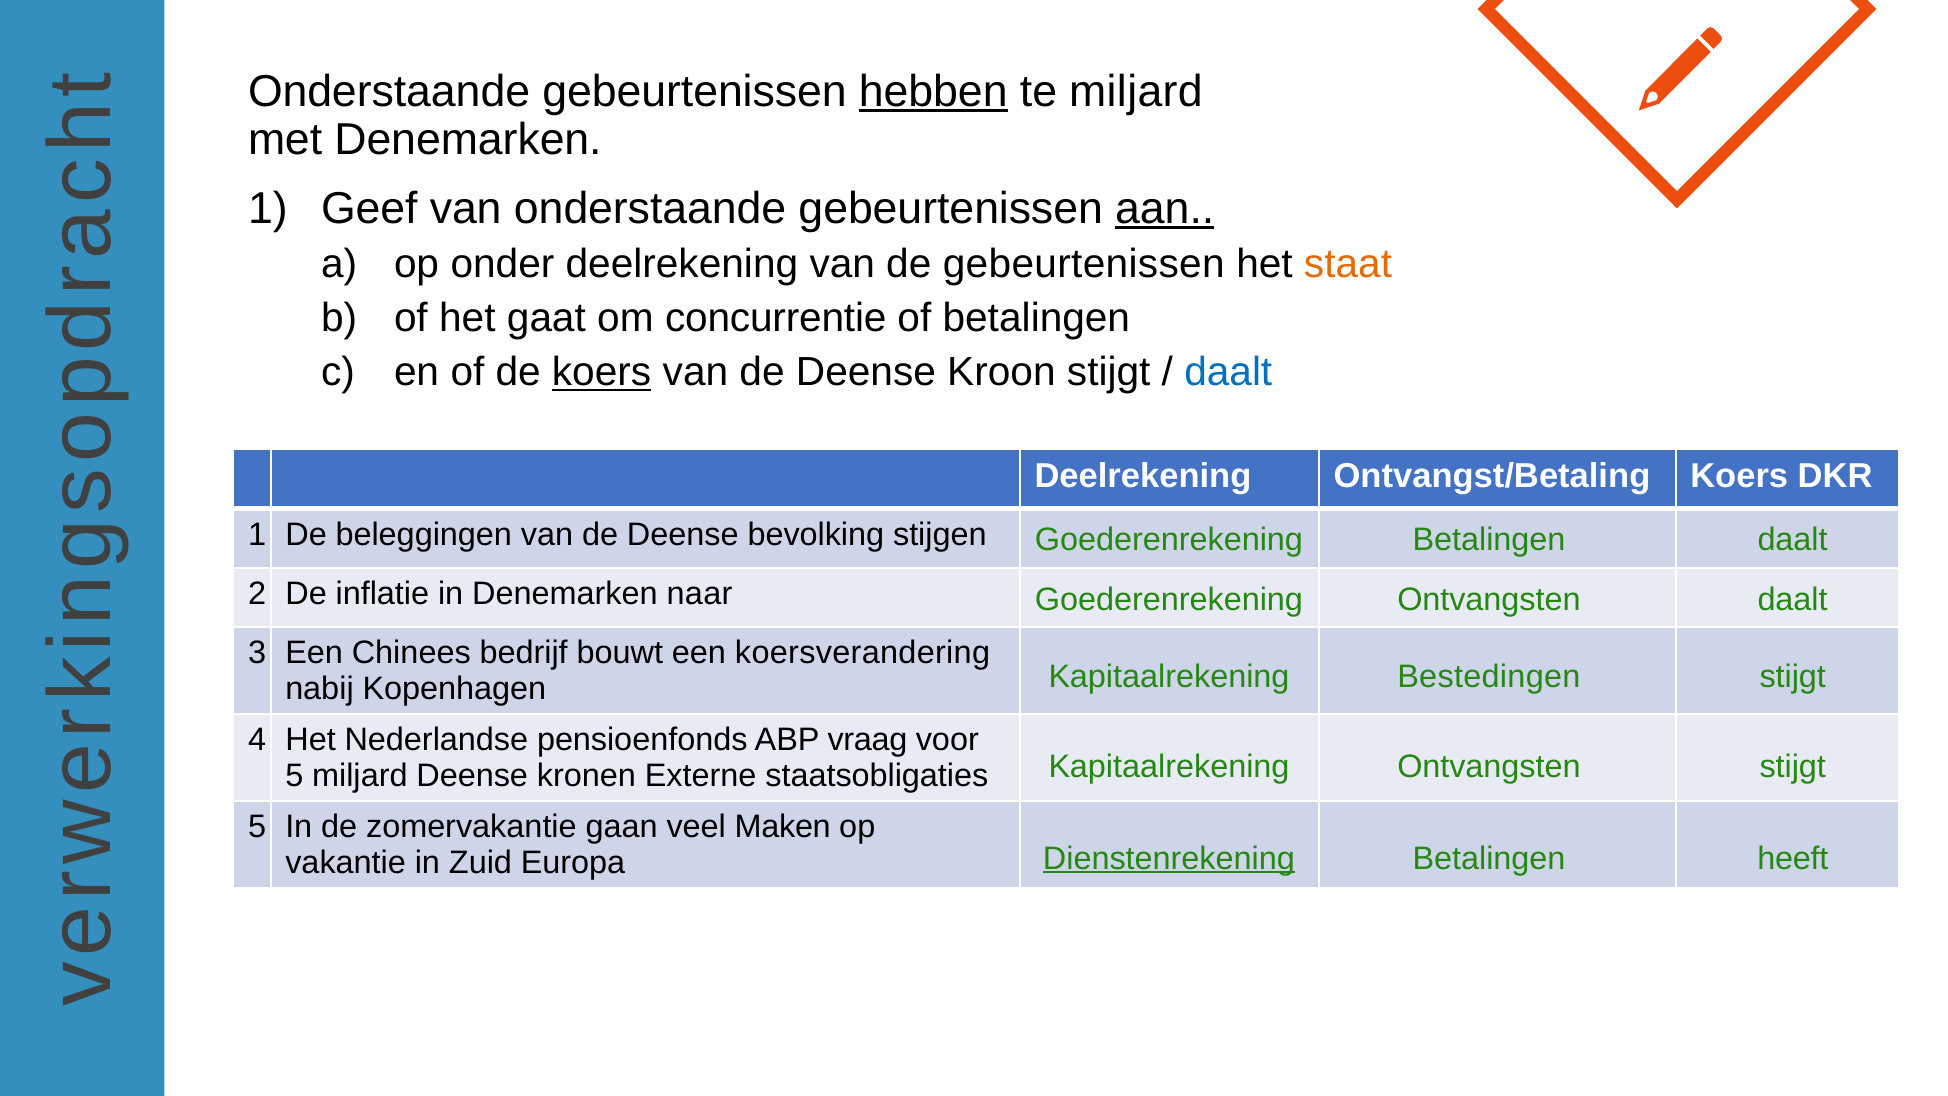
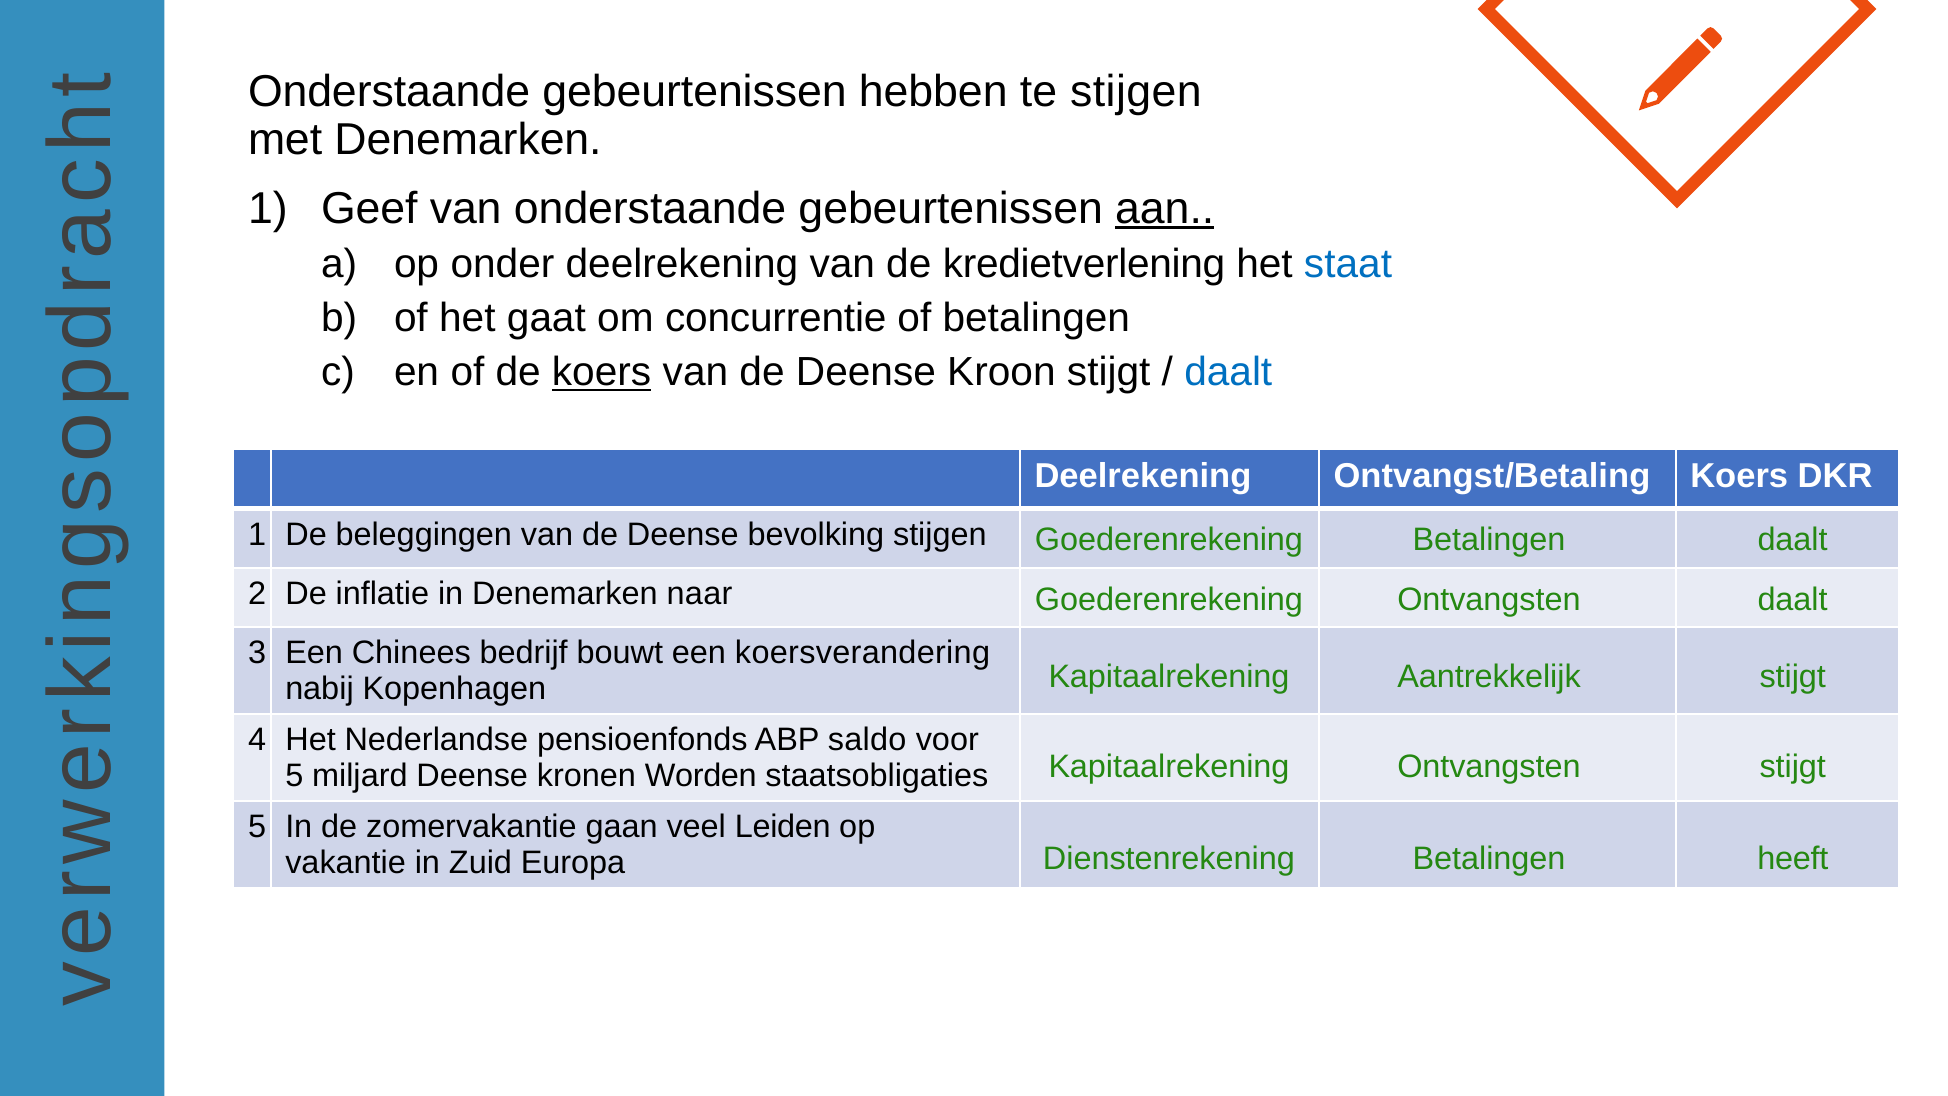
hebben underline: present -> none
te miljard: miljard -> stijgen
de gebeurtenissen: gebeurtenissen -> kredietverlening
staat colour: orange -> blue
Bestedingen: Bestedingen -> Aantrekkelijk
vraag: vraag -> saldo
Externe: Externe -> Worden
Maken: Maken -> Leiden
Dienstenrekening underline: present -> none
